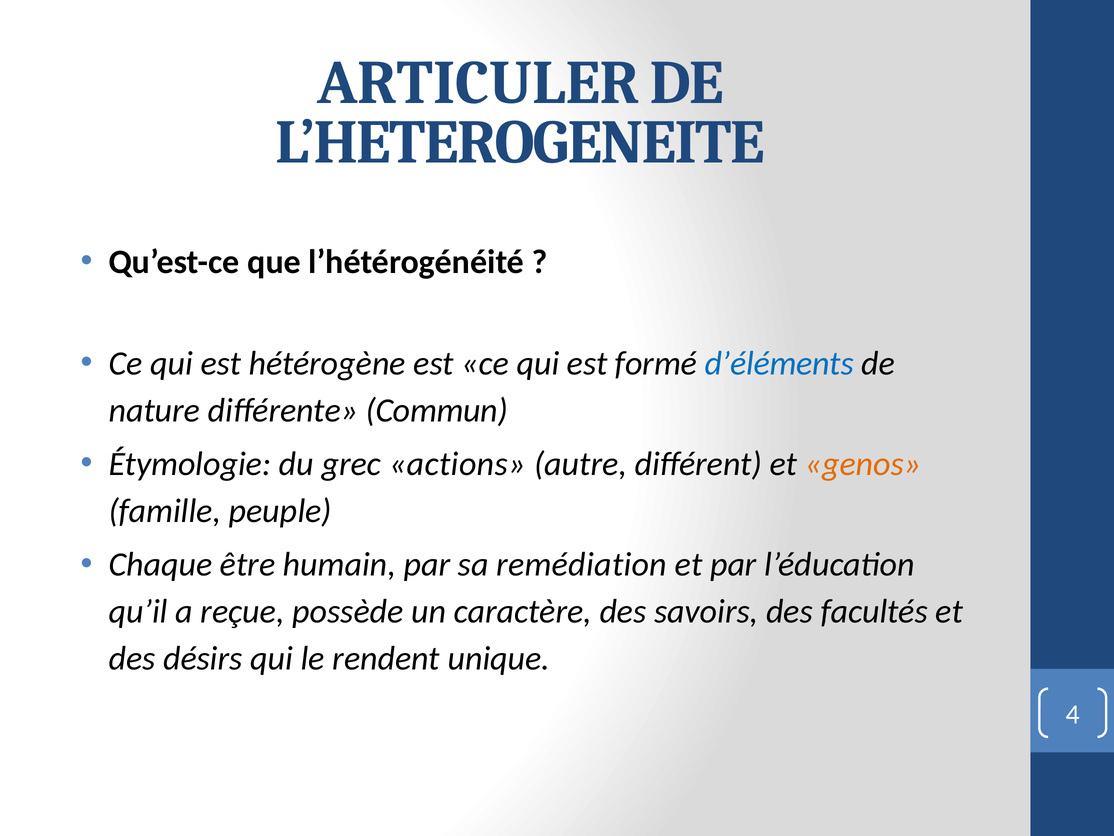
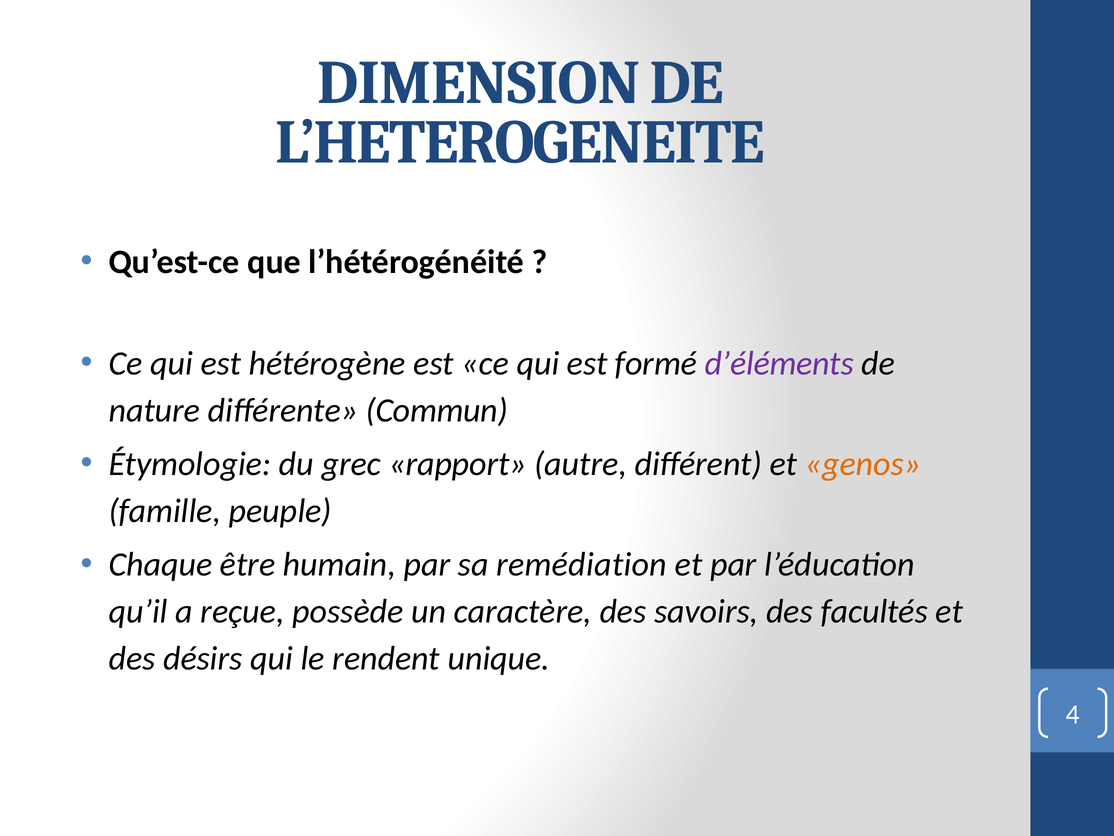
ARTICULER: ARTICULER -> DIMENSION
d’éléments colour: blue -> purple
actions: actions -> rapport
